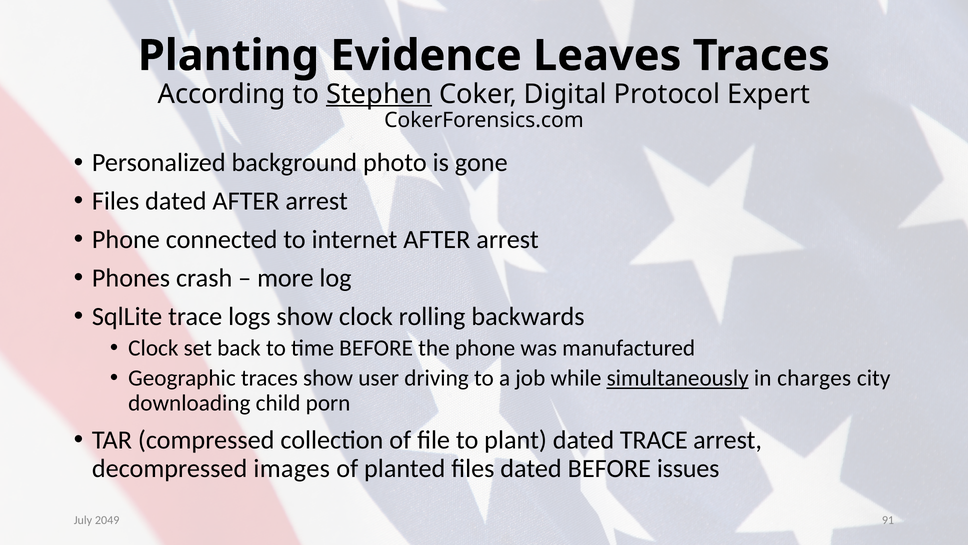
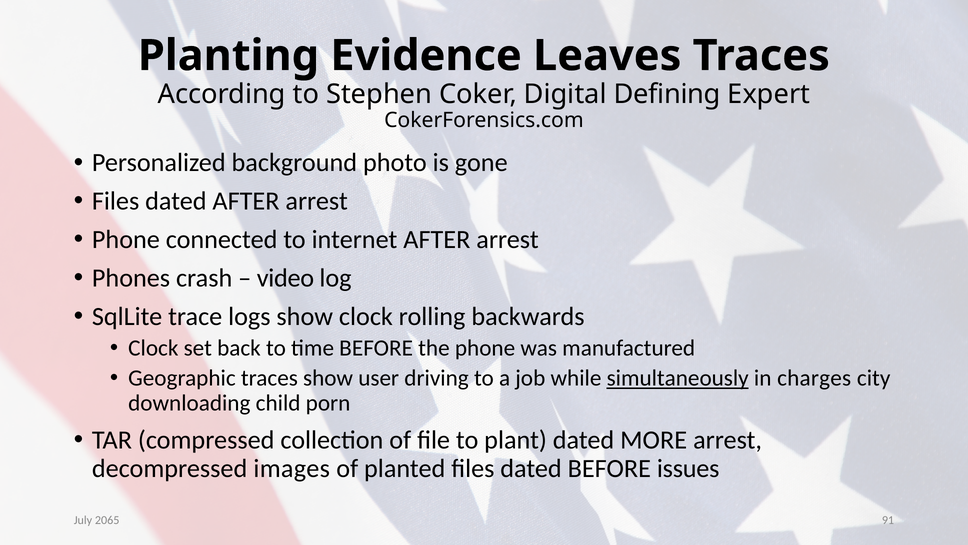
Stephen underline: present -> none
Protocol: Protocol -> Defining
more: more -> video
dated TRACE: TRACE -> MORE
2049: 2049 -> 2065
